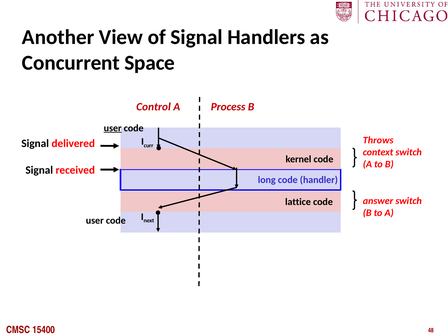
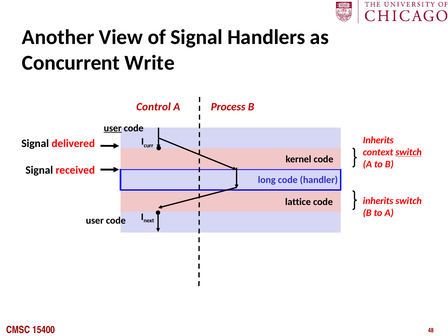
Space: Space -> Write
Throws at (378, 140): Throws -> Inherits
switch at (409, 152) underline: none -> present
answer at (378, 201): answer -> inherits
